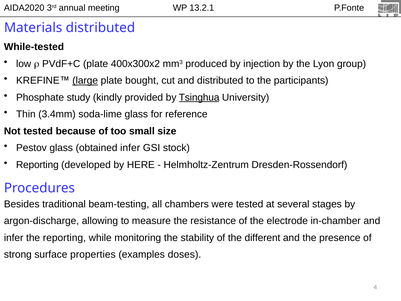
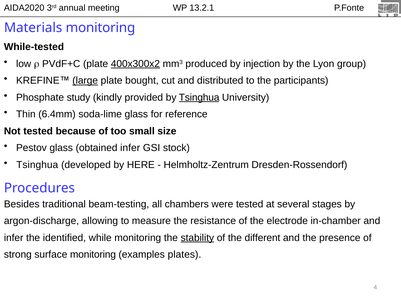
Materials distributed: distributed -> monitoring
400x300x2 underline: none -> present
3.4mm: 3.4mm -> 6.4mm
Reporting at (37, 165): Reporting -> Tsinghua
the reporting: reporting -> identified
stability underline: none -> present
surface properties: properties -> monitoring
doses: doses -> plates
